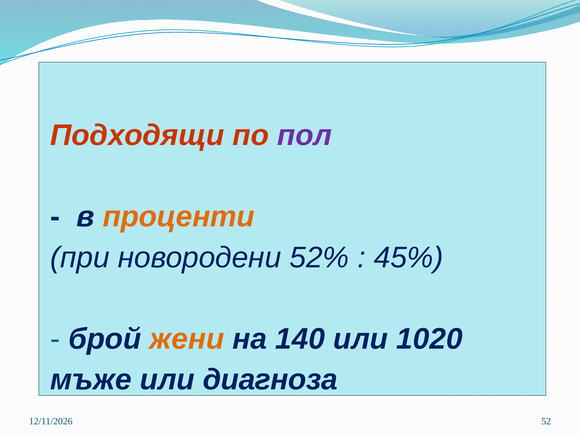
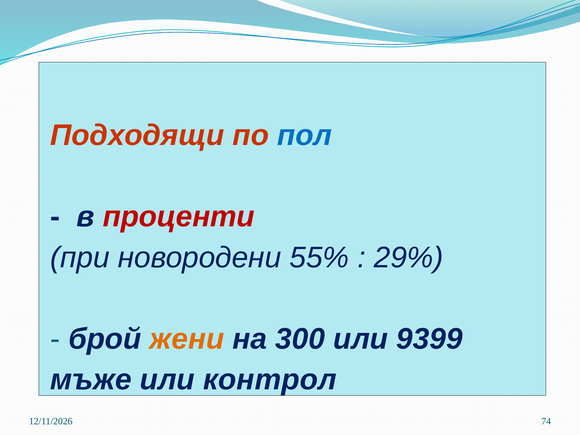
пол colour: purple -> blue
проценти colour: orange -> red
52%: 52% -> 55%
45%: 45% -> 29%
140: 140 -> 300
1020: 1020 -> 9399
диагноза: диагноза -> контрол
52: 52 -> 74
